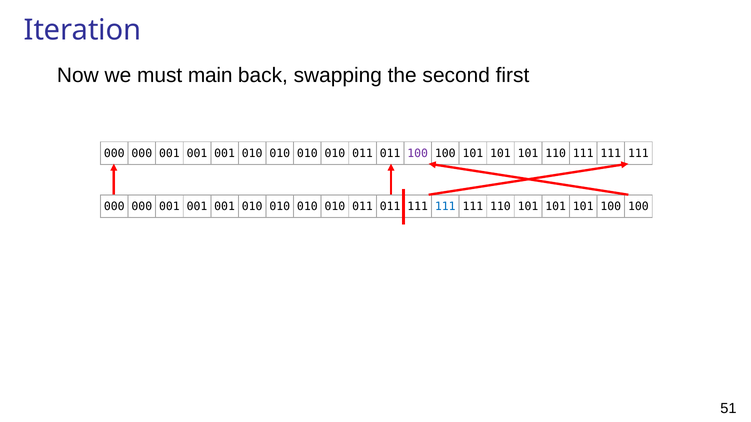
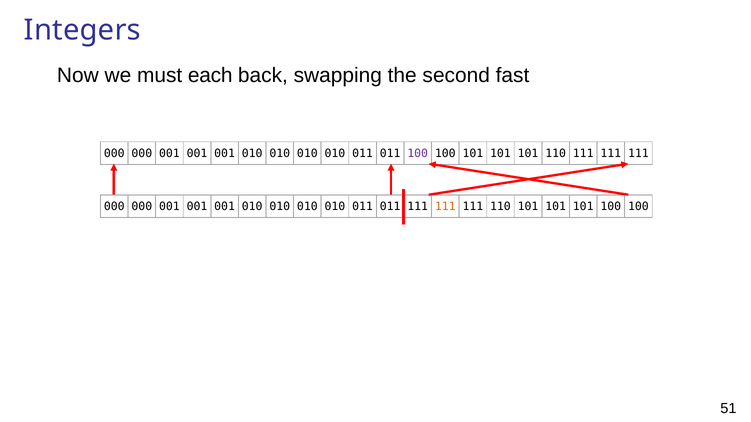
Iteration: Iteration -> Integers
main: main -> each
first: first -> fast
111 at (445, 207) colour: blue -> orange
